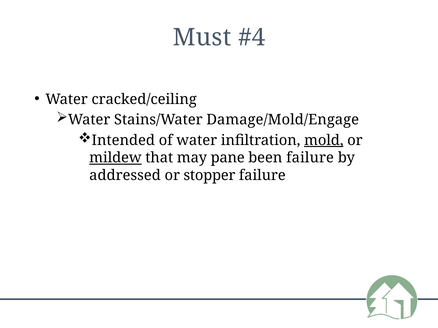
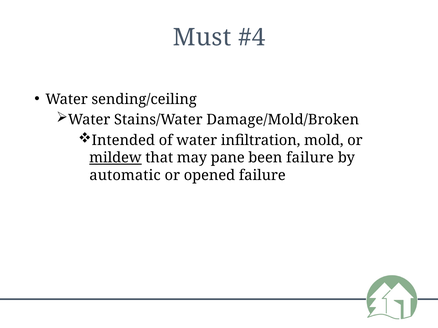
cracked/ceiling: cracked/ceiling -> sending/ceiling
Damage/Mold/Engage: Damage/Mold/Engage -> Damage/Mold/Broken
mold underline: present -> none
addressed: addressed -> automatic
stopper: stopper -> opened
